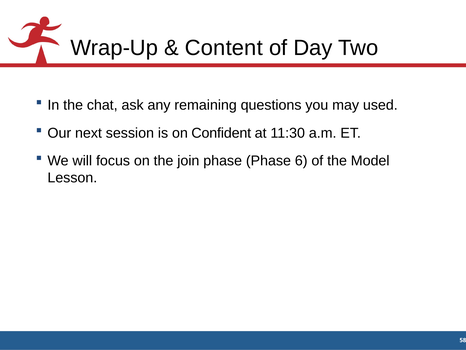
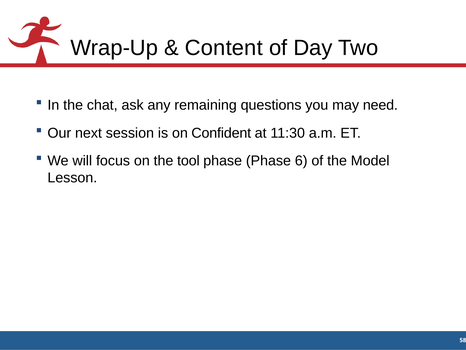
used: used -> need
join: join -> tool
